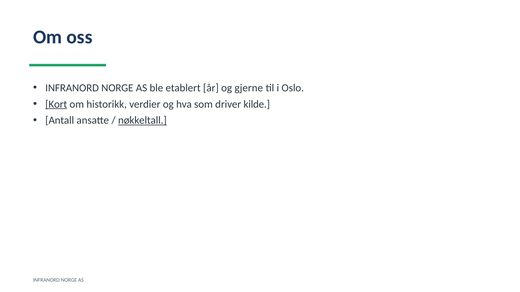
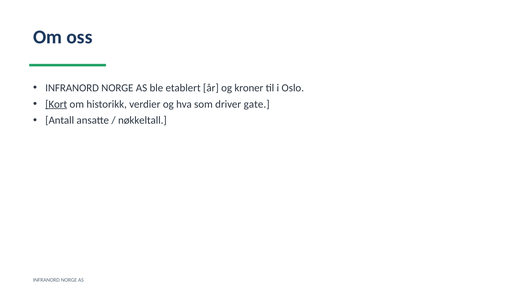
gjerne: gjerne -> kroner
kilde: kilde -> gate
nøkkeltall underline: present -> none
